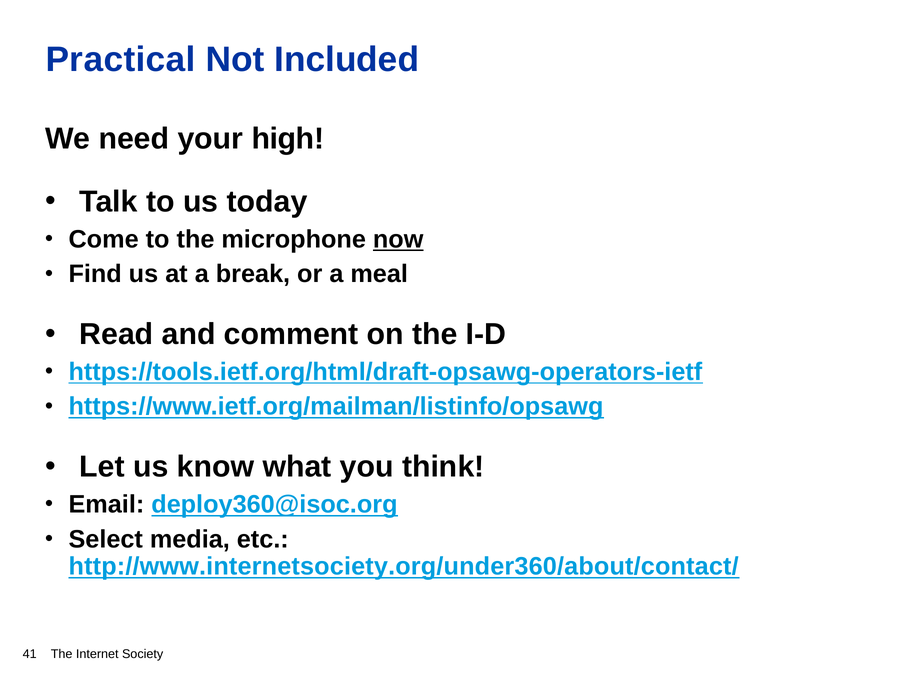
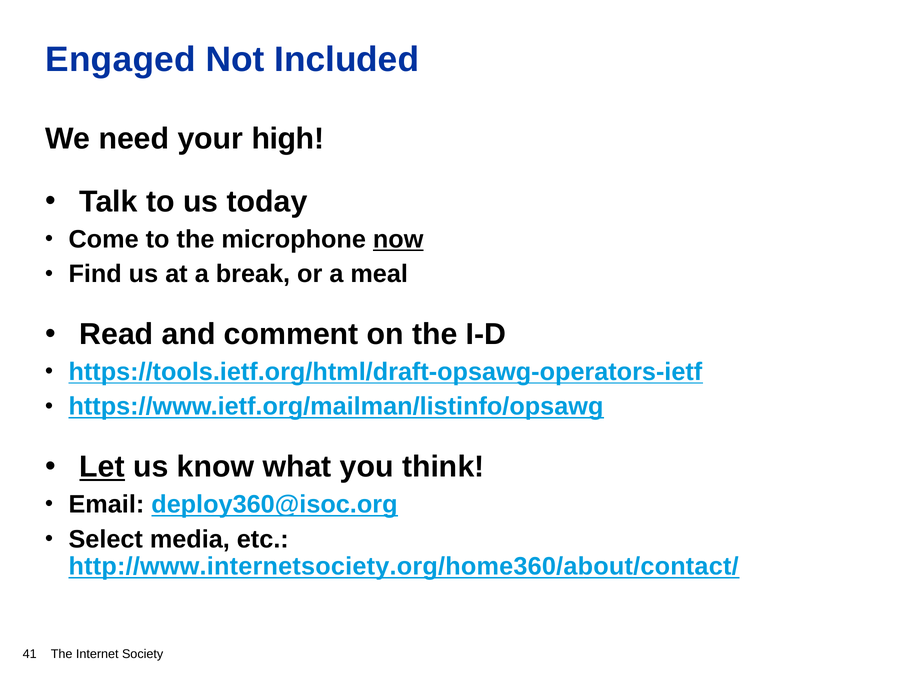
Practical: Practical -> Engaged
Let underline: none -> present
http://www.internetsociety.org/under360/about/contact/: http://www.internetsociety.org/under360/about/contact/ -> http://www.internetsociety.org/home360/about/contact/
